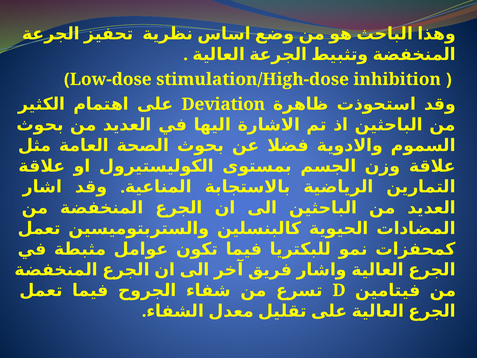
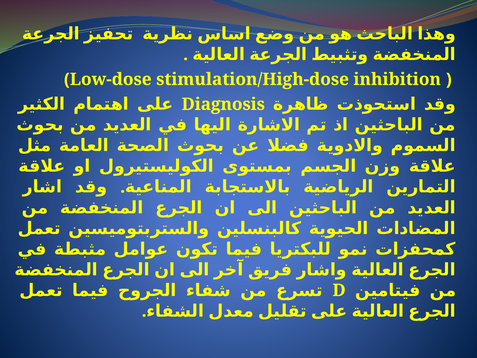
Deviation: Deviation -> Diagnosis
